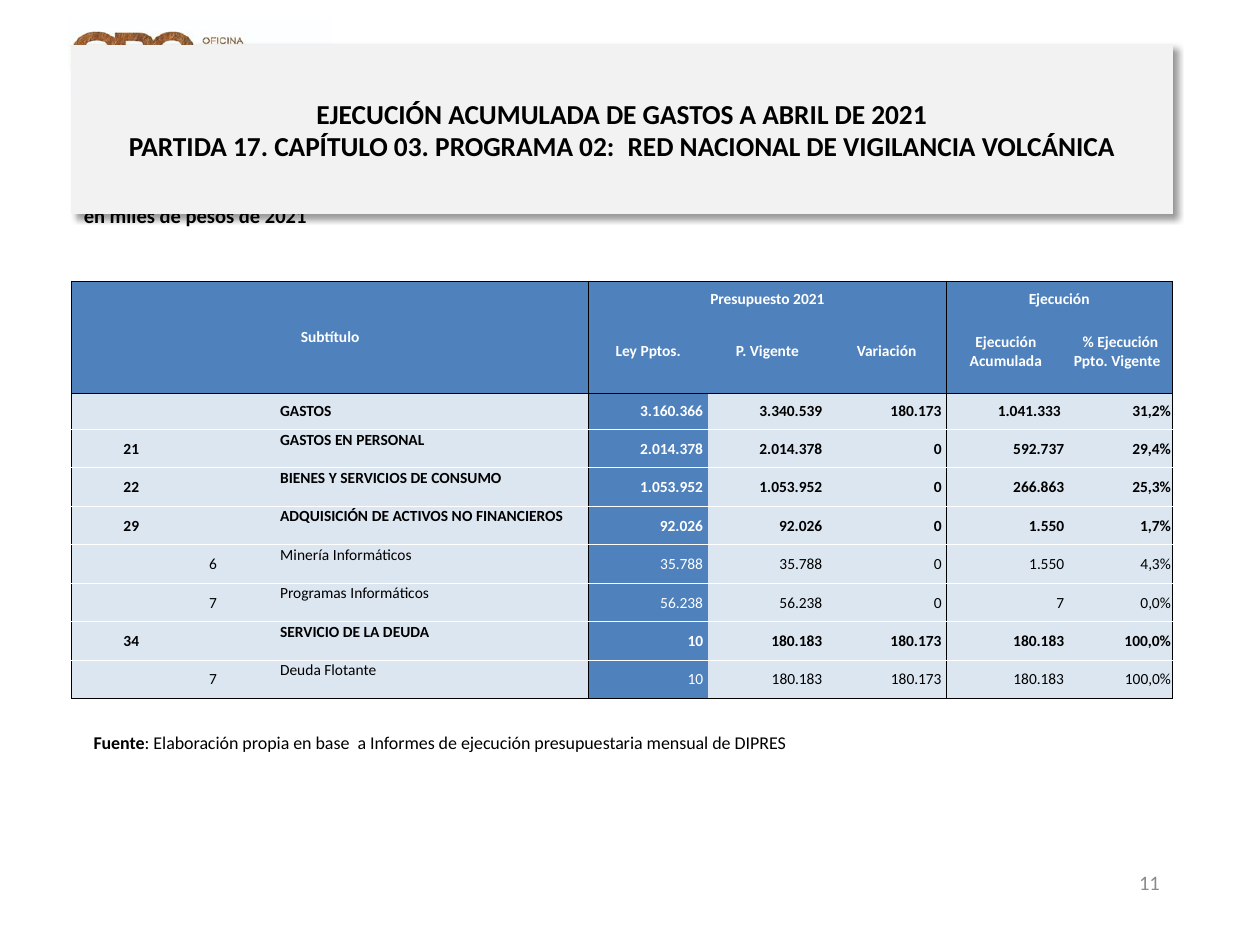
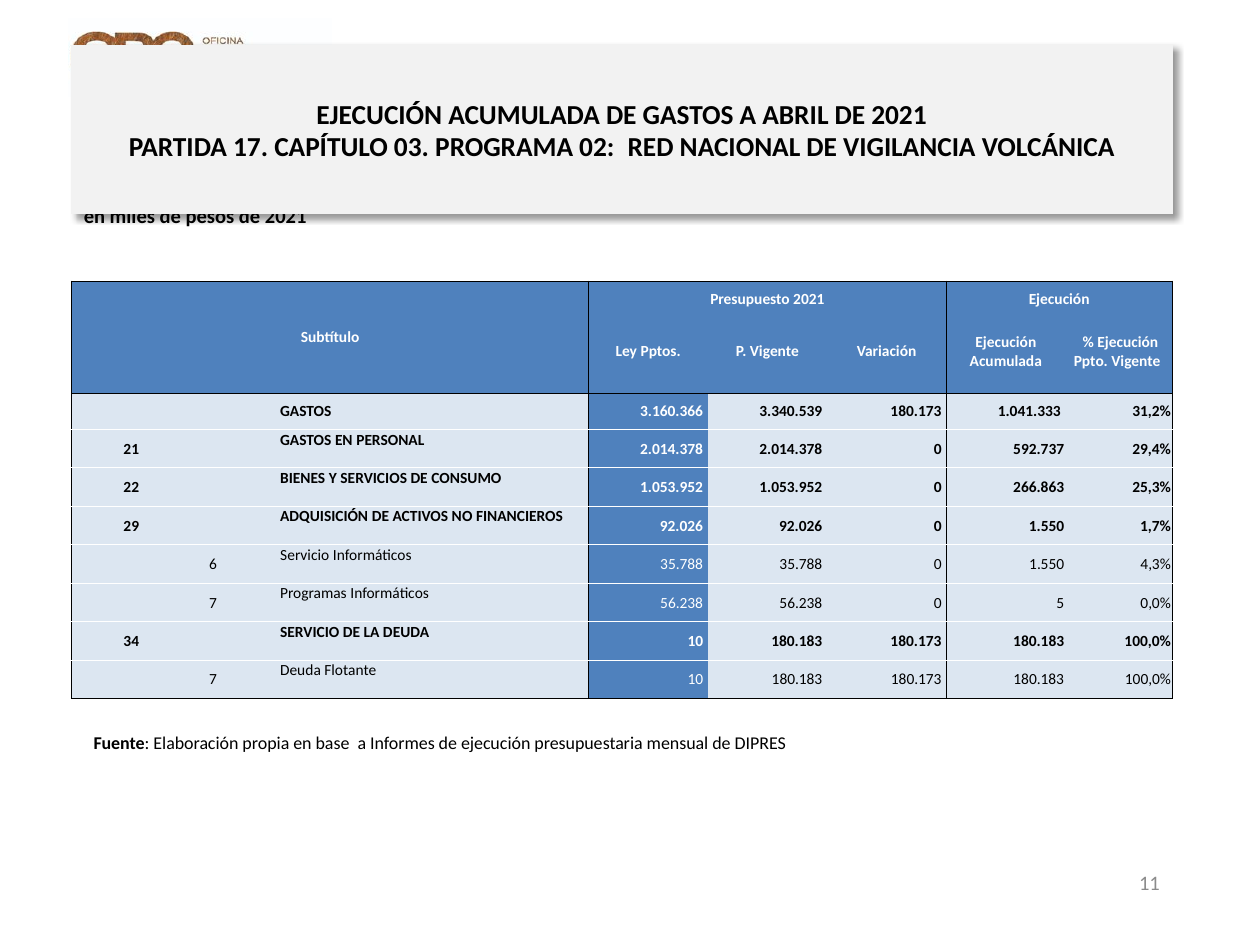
Minería at (305, 555): Minería -> Servicio
0 7: 7 -> 5
